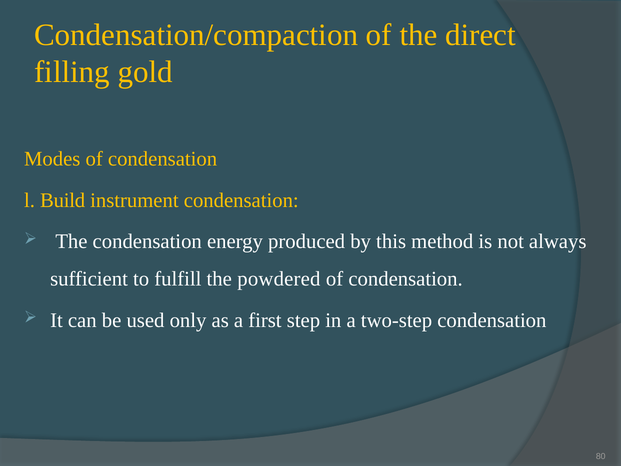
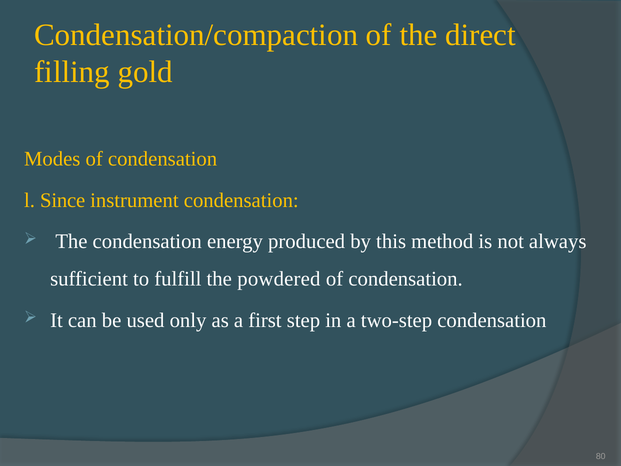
Build: Build -> Since
